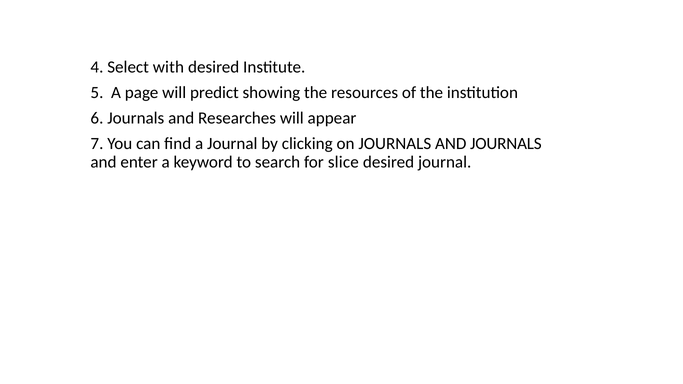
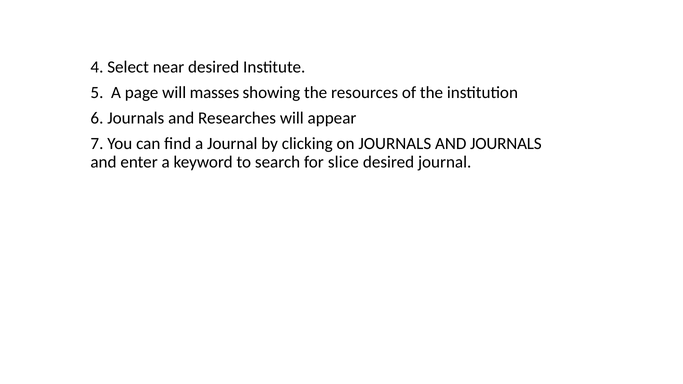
with: with -> near
predict: predict -> masses
